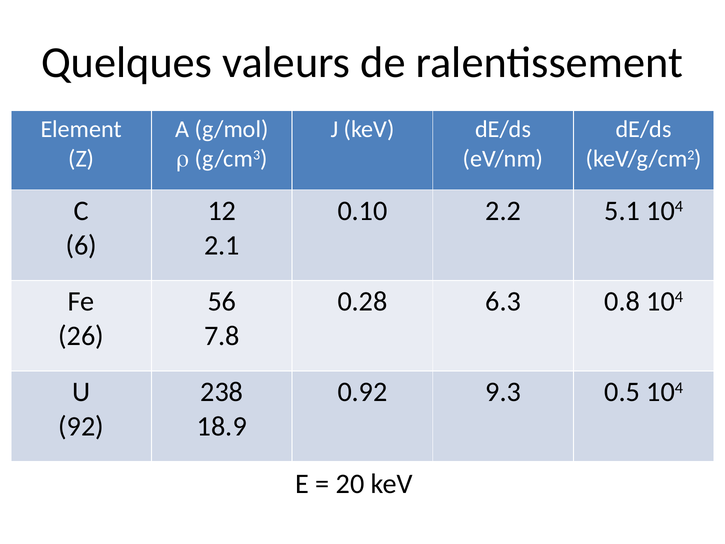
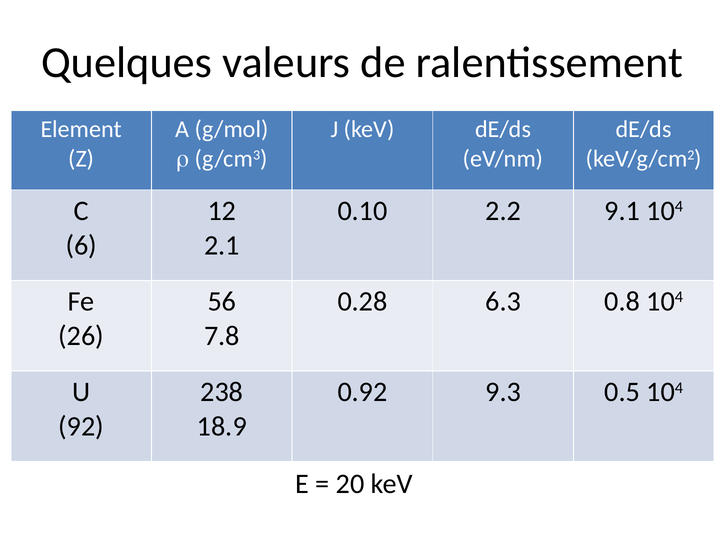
5.1: 5.1 -> 9.1
